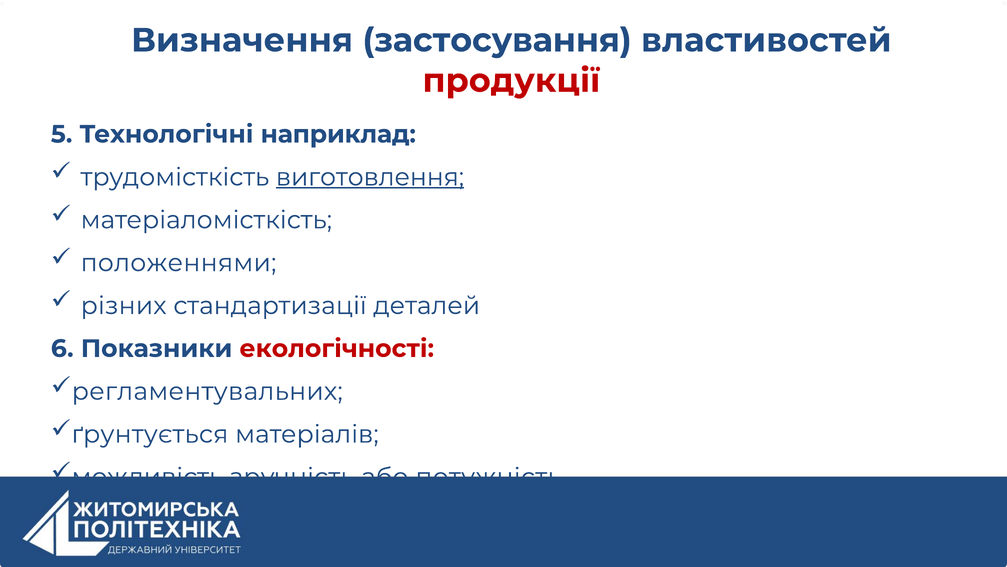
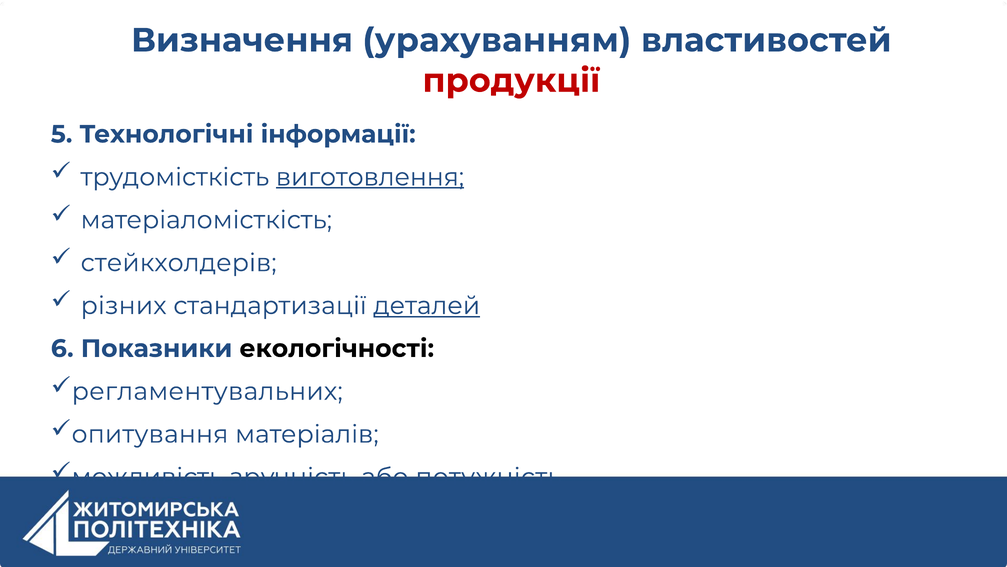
застосування: застосування -> урахуванням
наприклад: наприклад -> інформації
положеннями: положеннями -> стейкхолдерів
деталей underline: none -> present
екологічності colour: red -> black
ґрунтується: ґрунтується -> опитування
